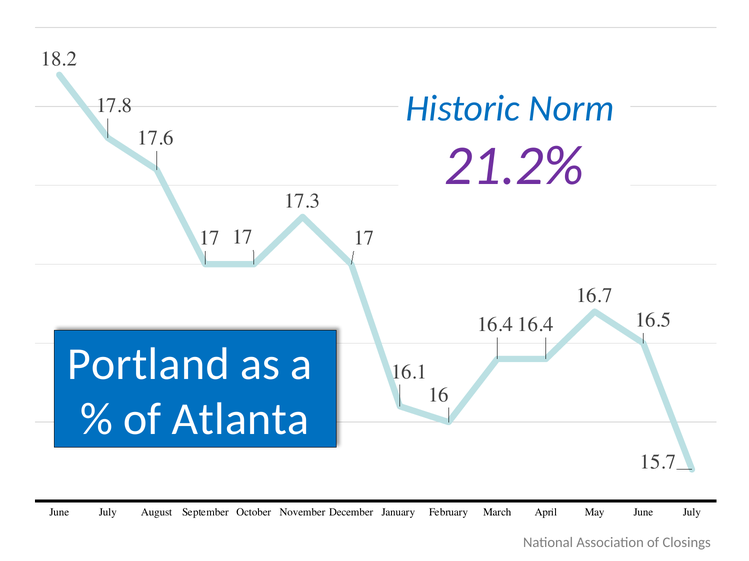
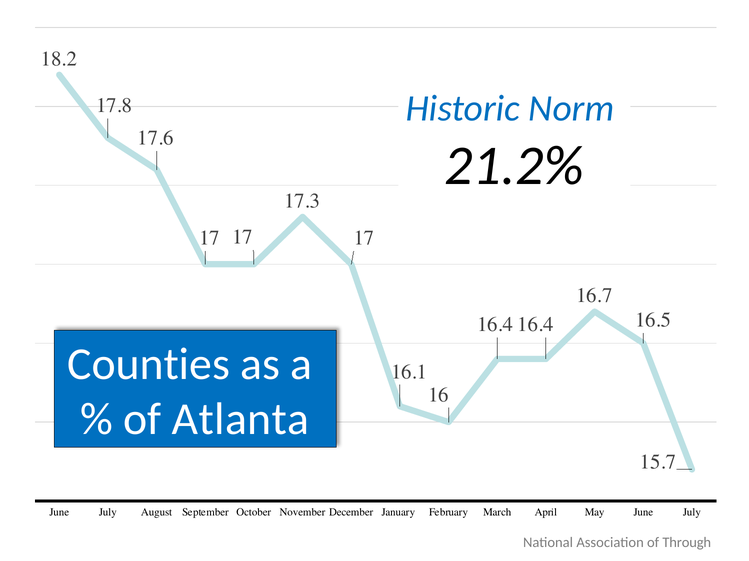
21.2% colour: purple -> black
Portland: Portland -> Counties
Closings: Closings -> Through
